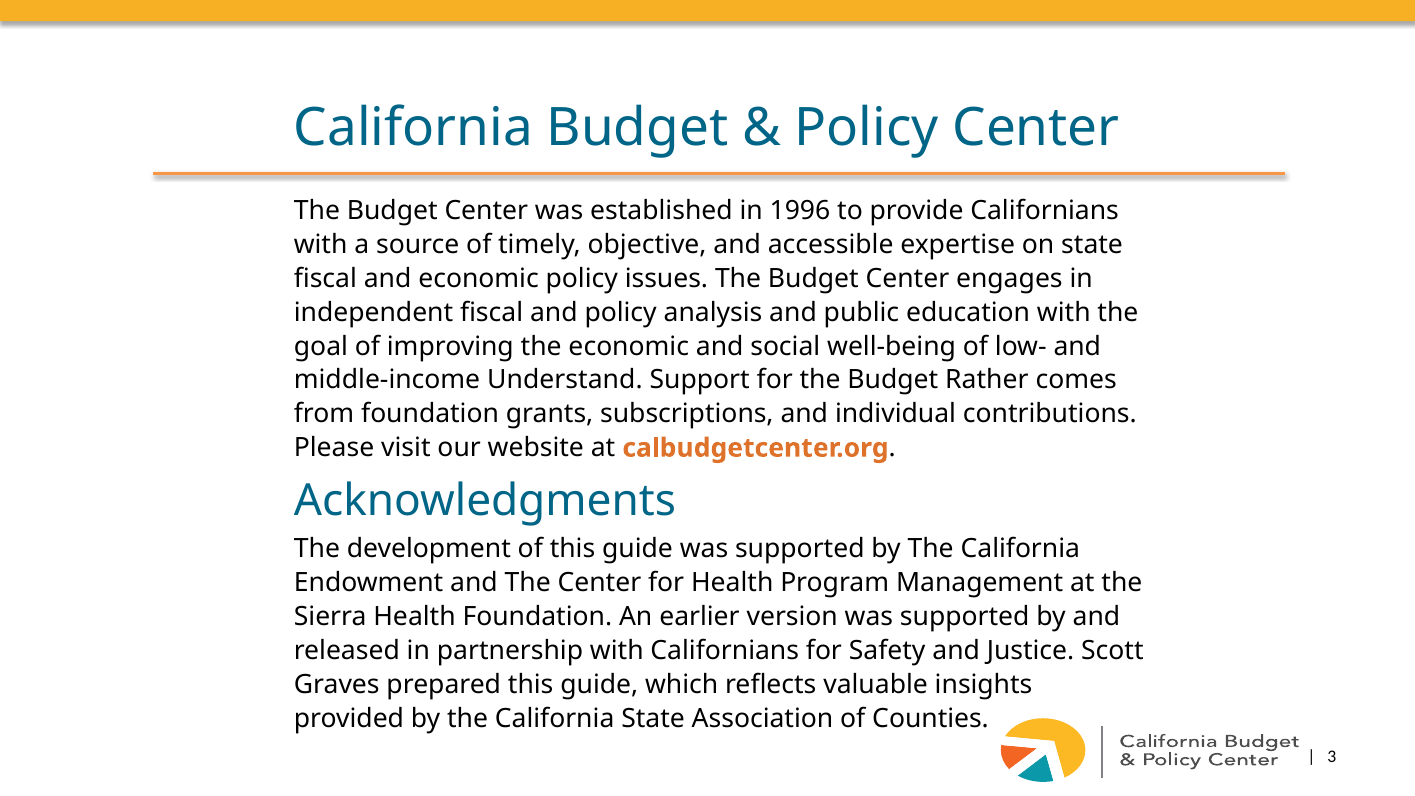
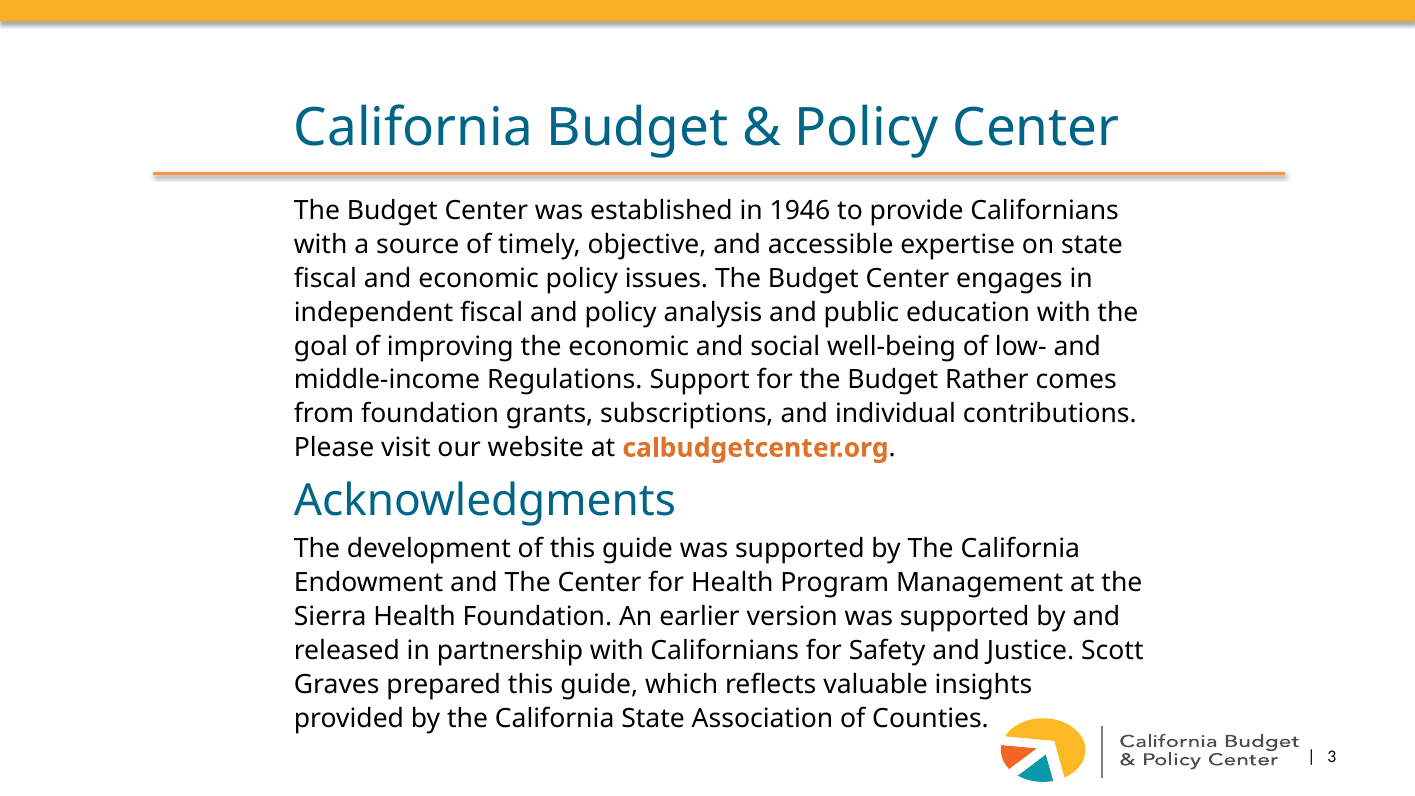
1996: 1996 -> 1946
Understand: Understand -> Regulations
